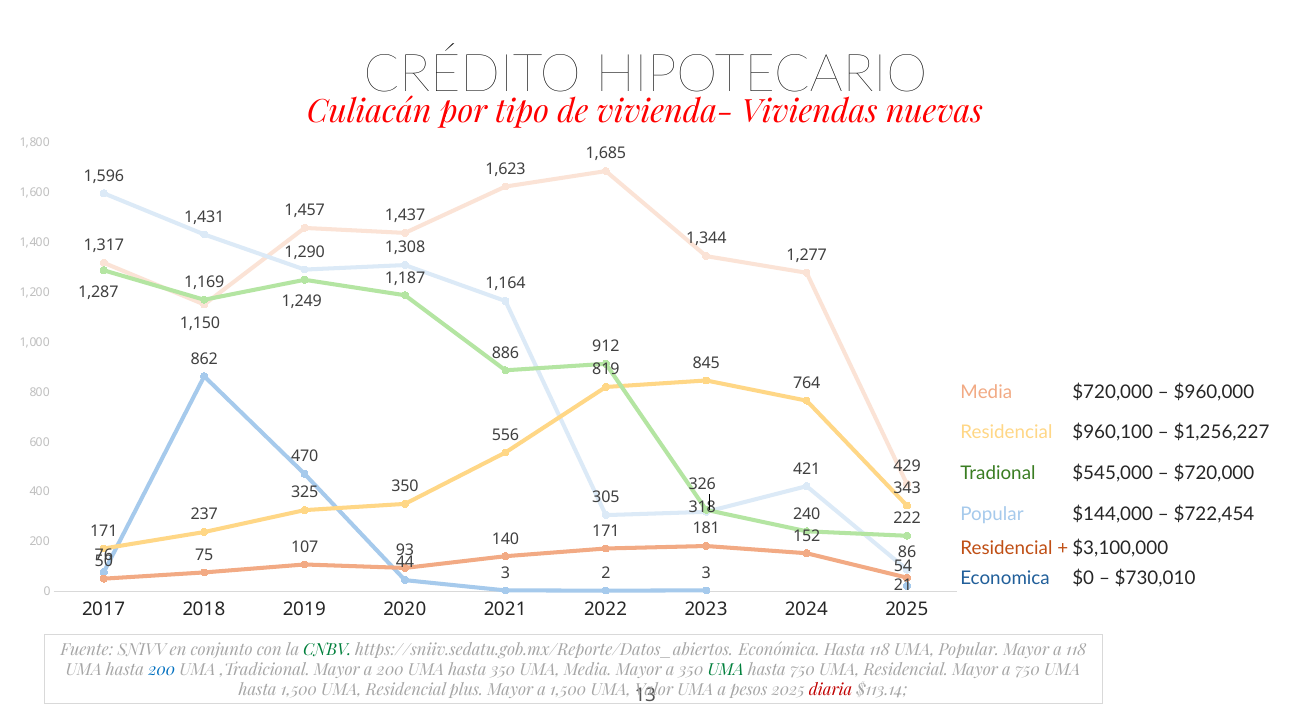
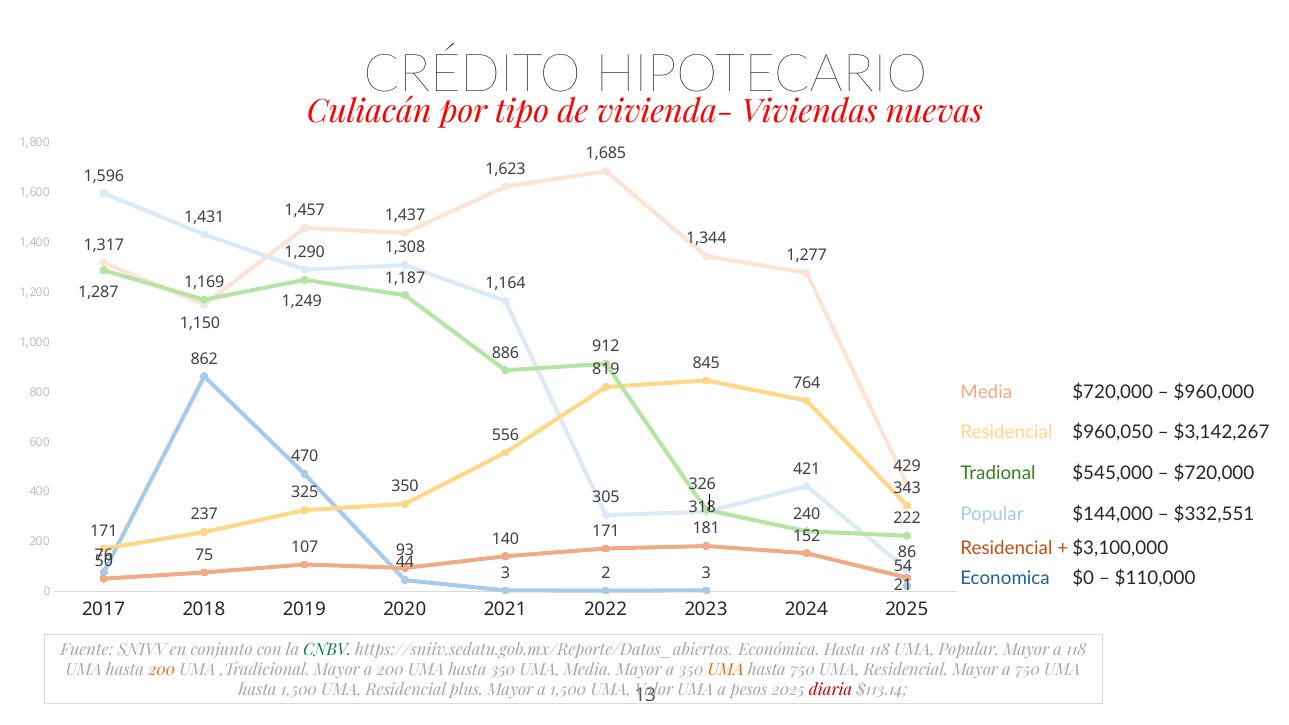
$960,100: $960,100 -> $960,050
$1,256,227: $1,256,227 -> $3,142,267
$722,454: $722,454 -> $332,551
$730,010: $730,010 -> $110,000
200 at (162, 670) colour: blue -> orange
UMA at (726, 670) colour: green -> orange
